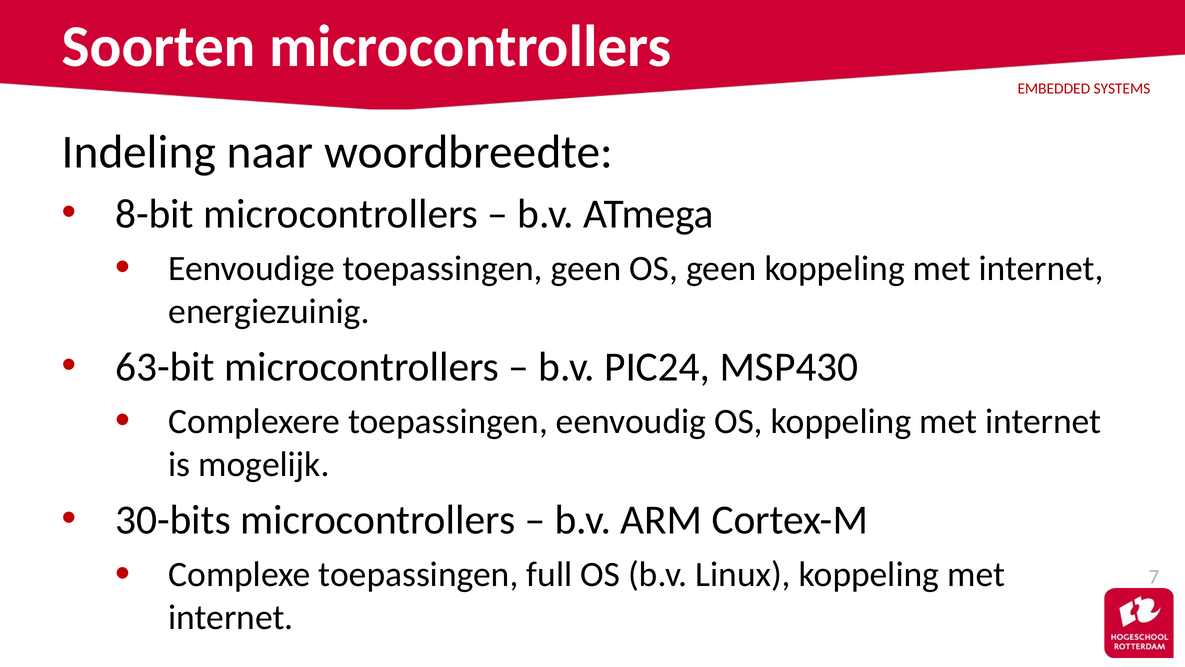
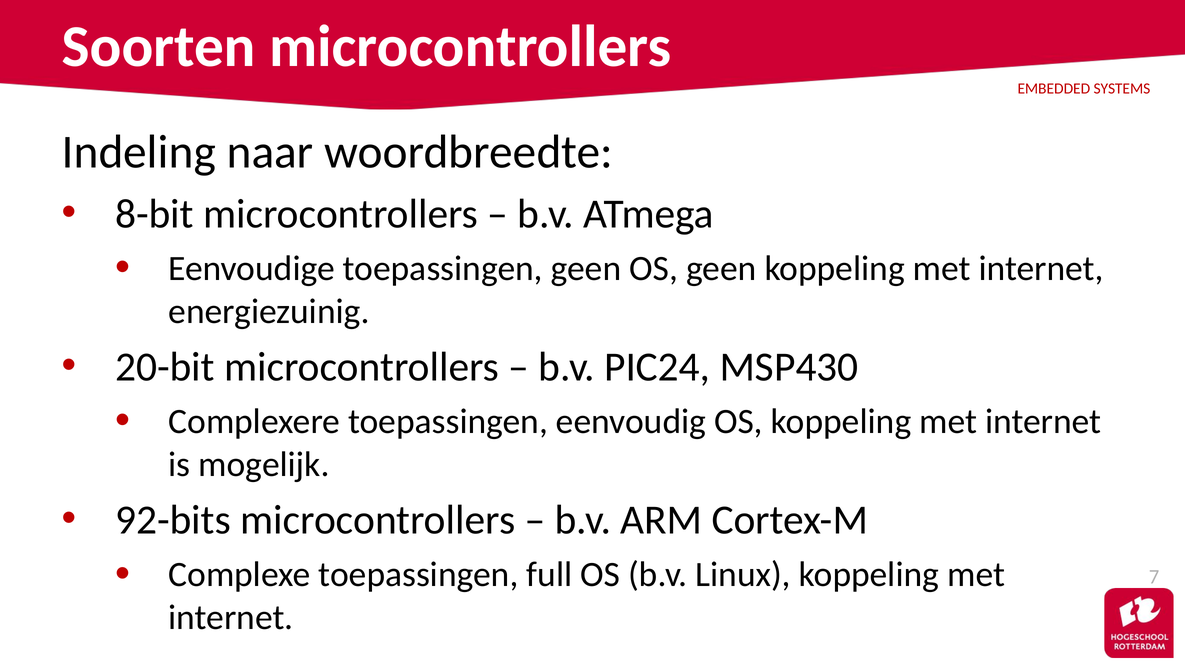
63-bit: 63-bit -> 20-bit
30-bits: 30-bits -> 92-bits
